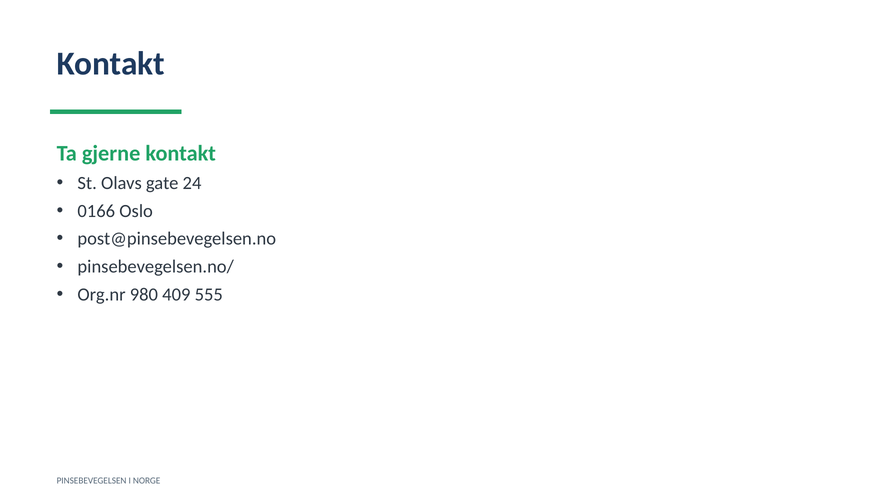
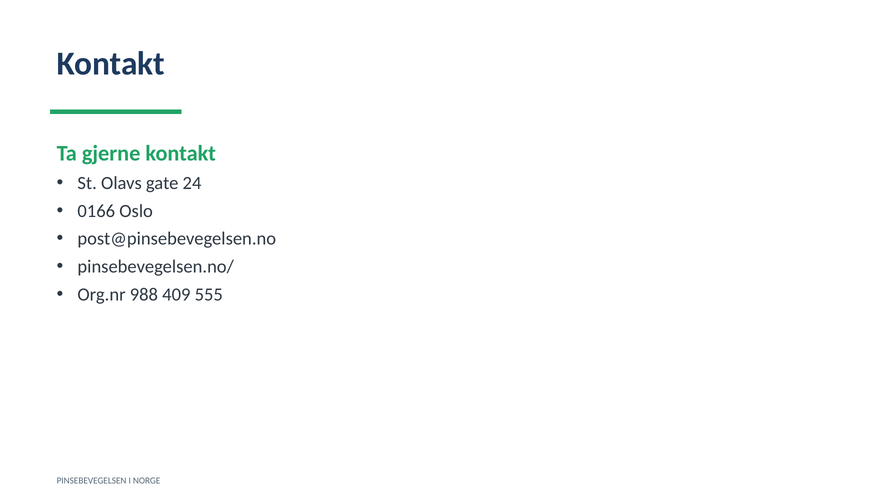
980: 980 -> 988
